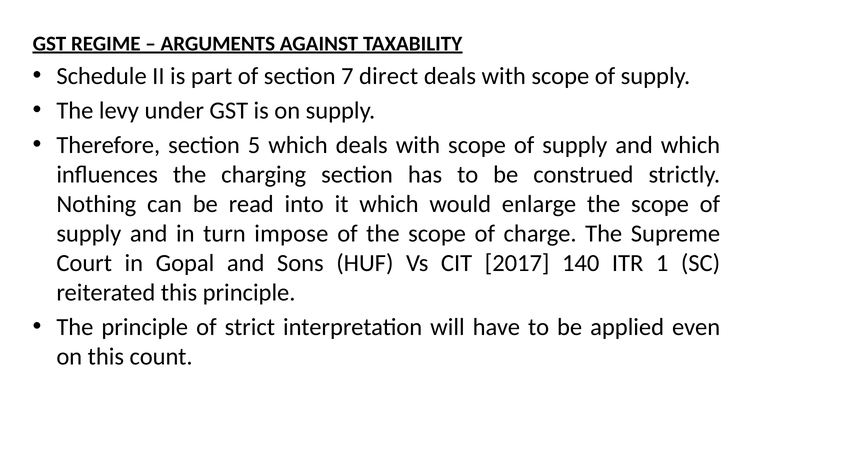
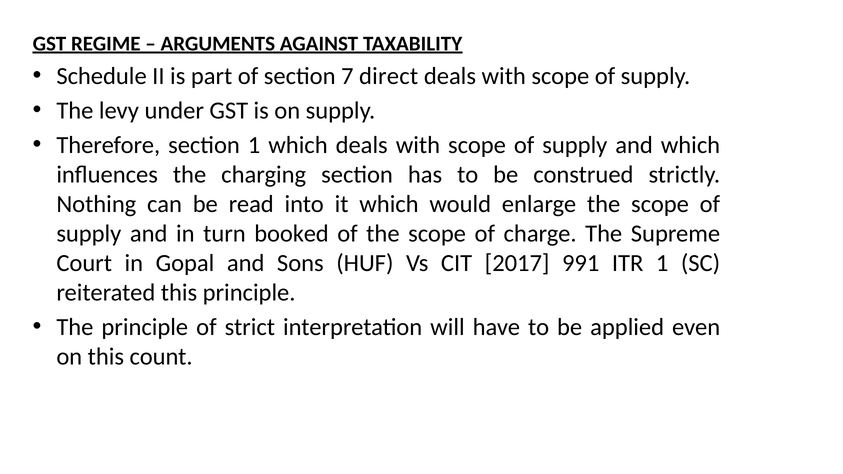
section 5: 5 -> 1
impose: impose -> booked
140: 140 -> 991
